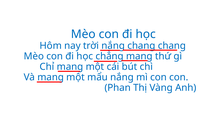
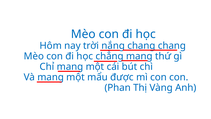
mẩu nắng: nắng -> được
